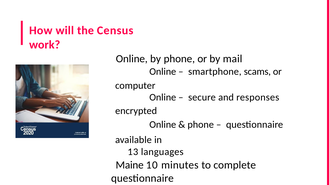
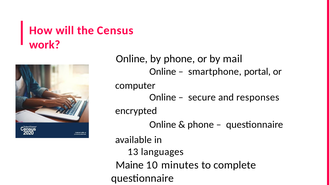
scams: scams -> portal
